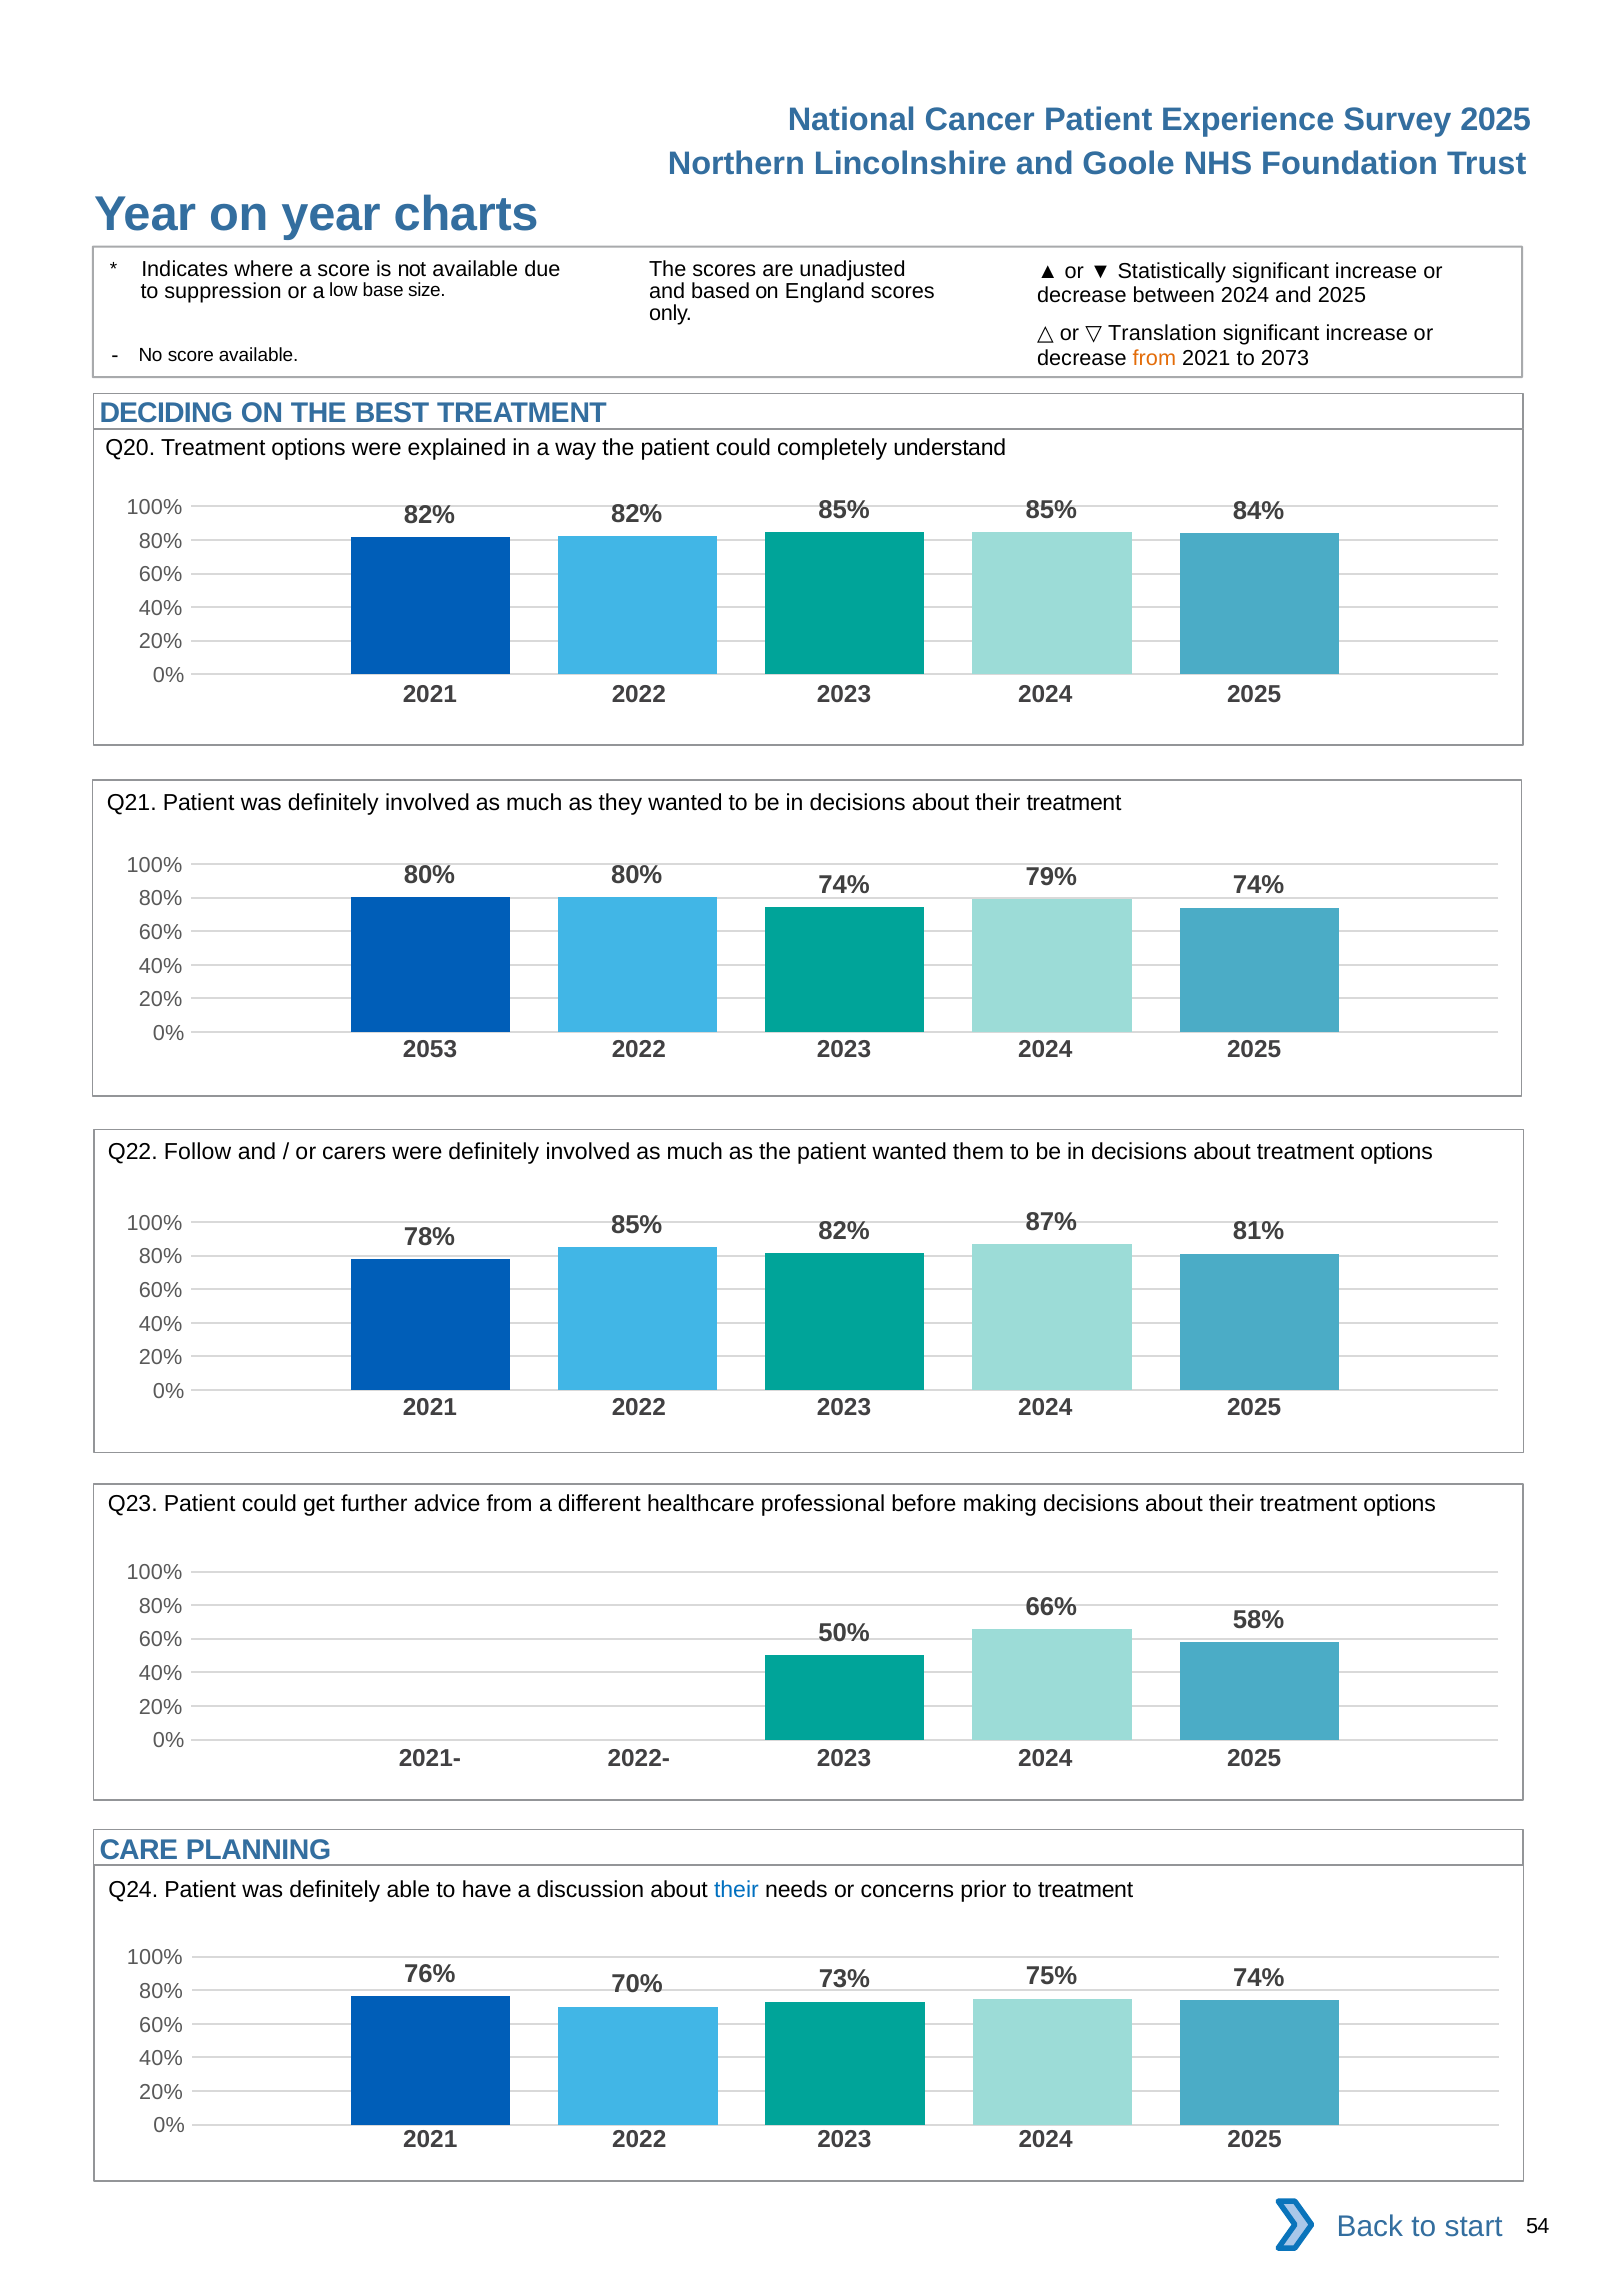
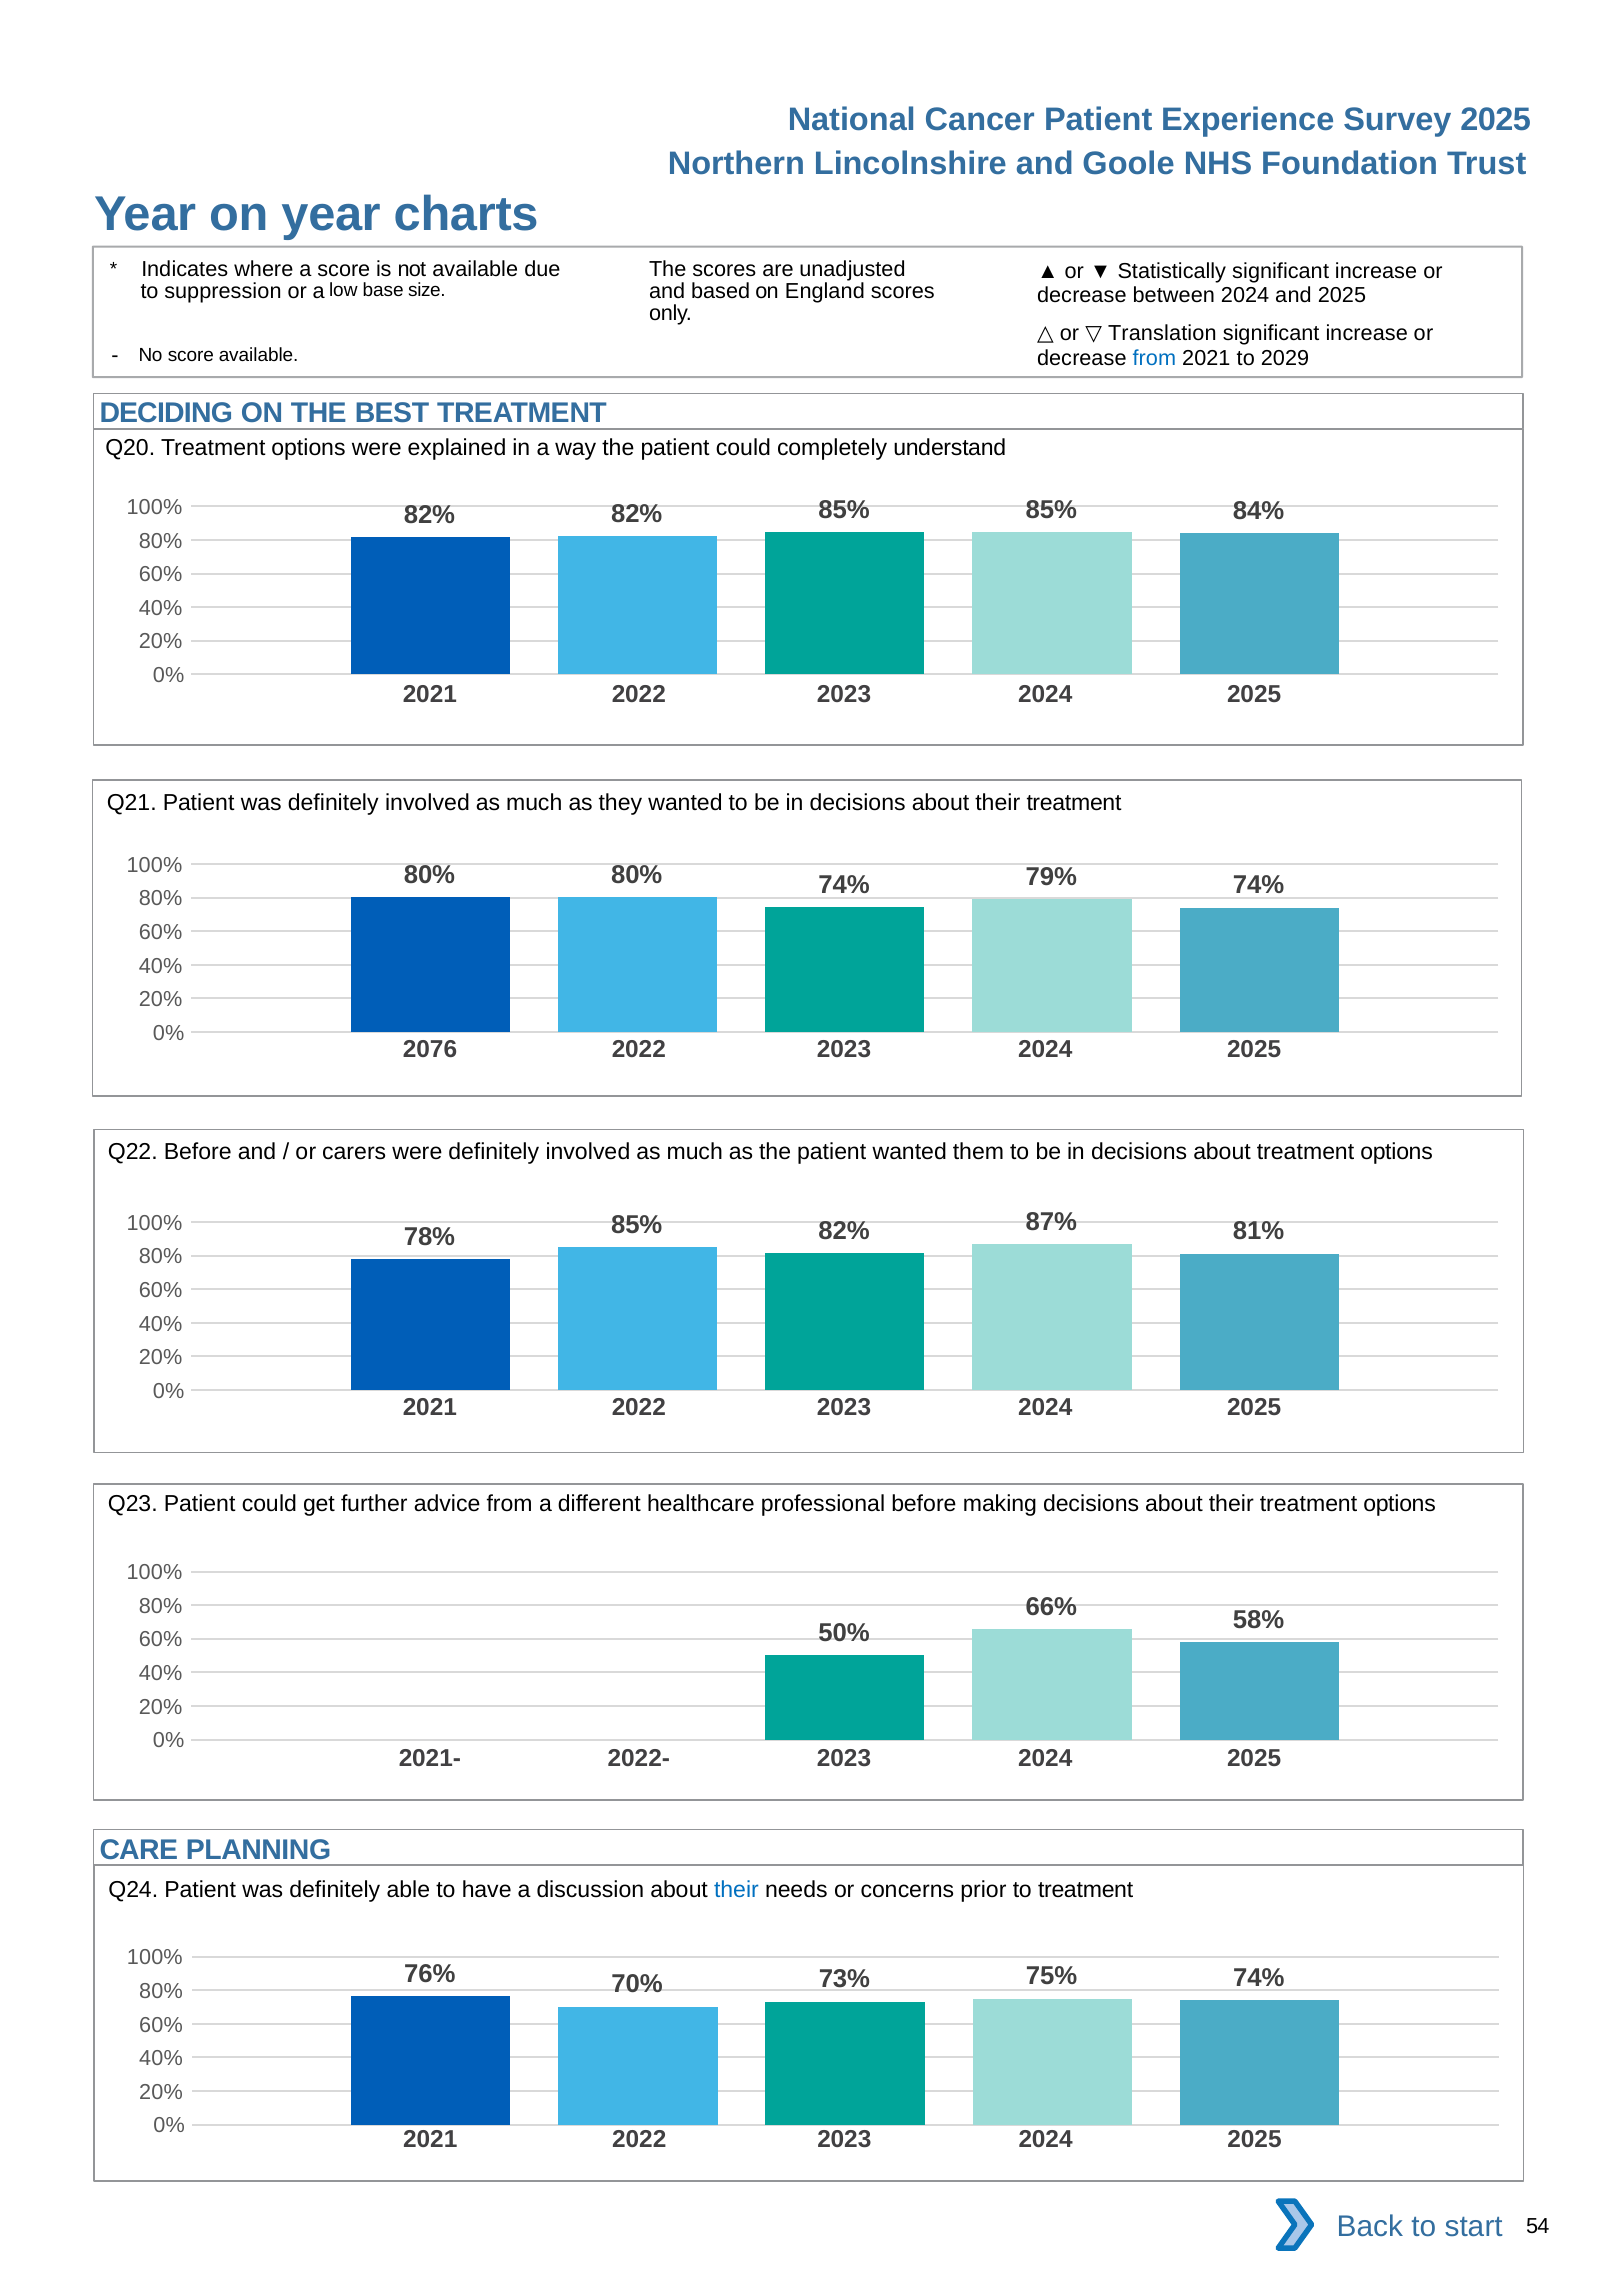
from at (1154, 358) colour: orange -> blue
2073: 2073 -> 2029
2053: 2053 -> 2076
Q22 Follow: Follow -> Before
